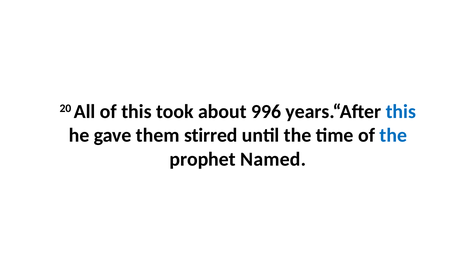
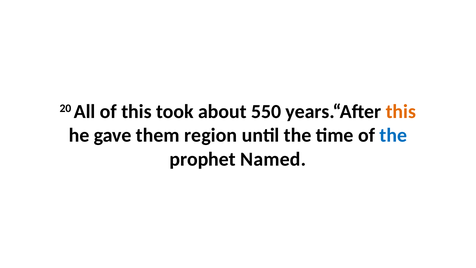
996: 996 -> 550
this at (401, 111) colour: blue -> orange
stirred: stirred -> region
